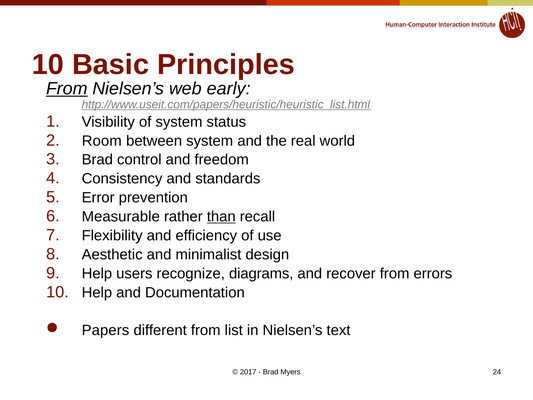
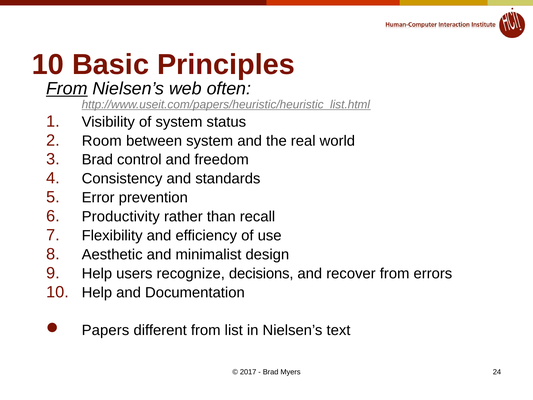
early: early -> often
Measurable: Measurable -> Productivity
than underline: present -> none
diagrams: diagrams -> decisions
